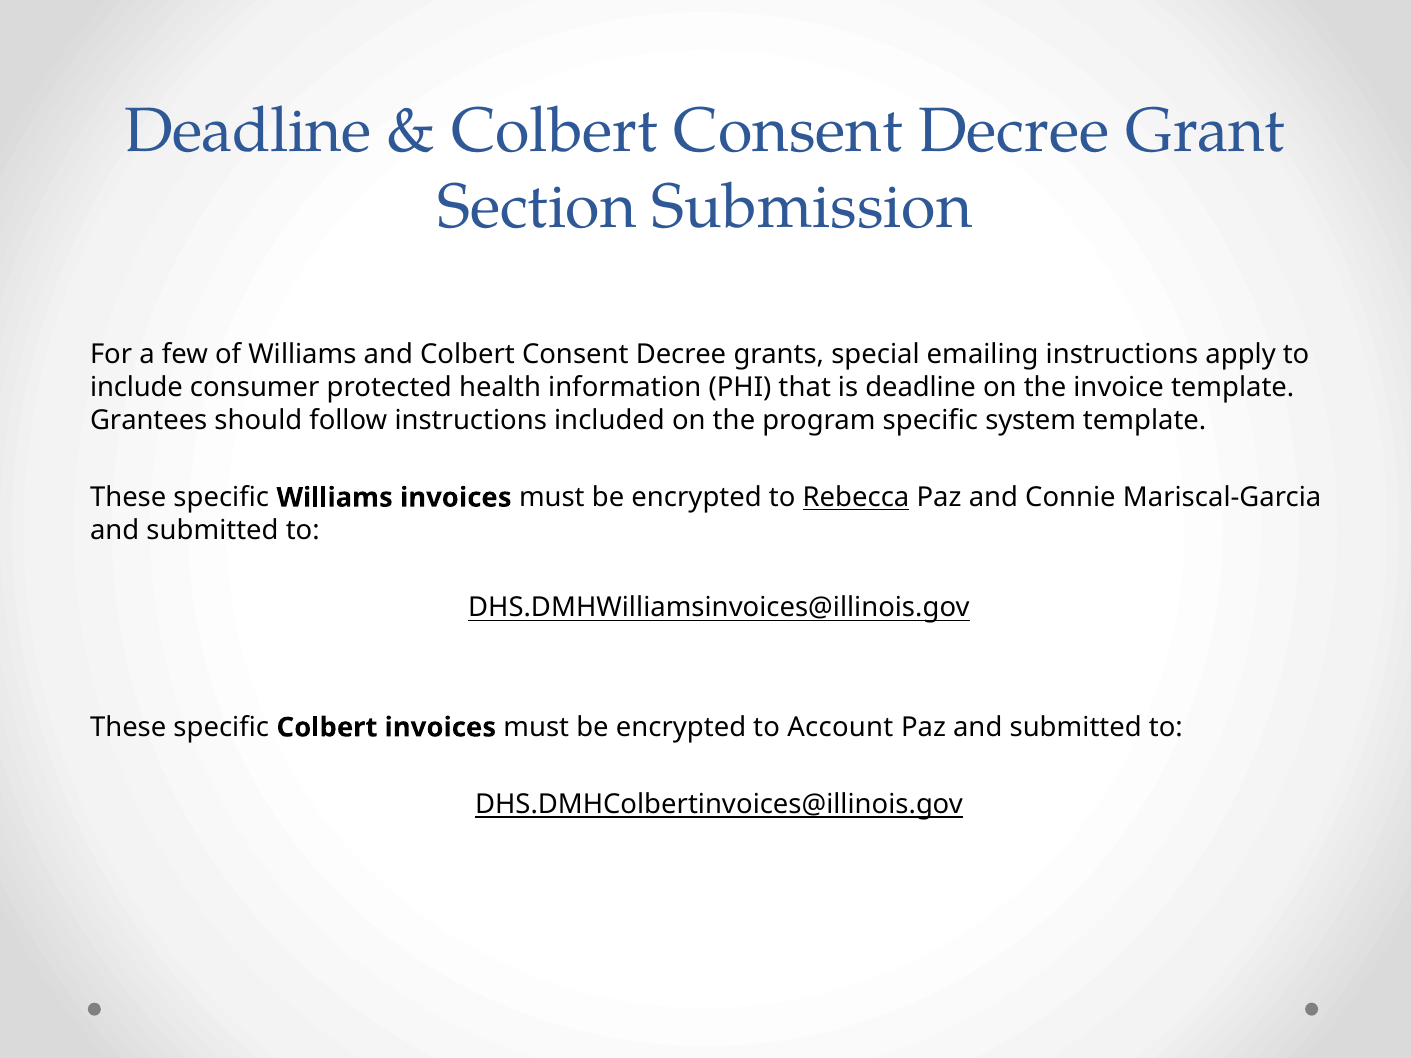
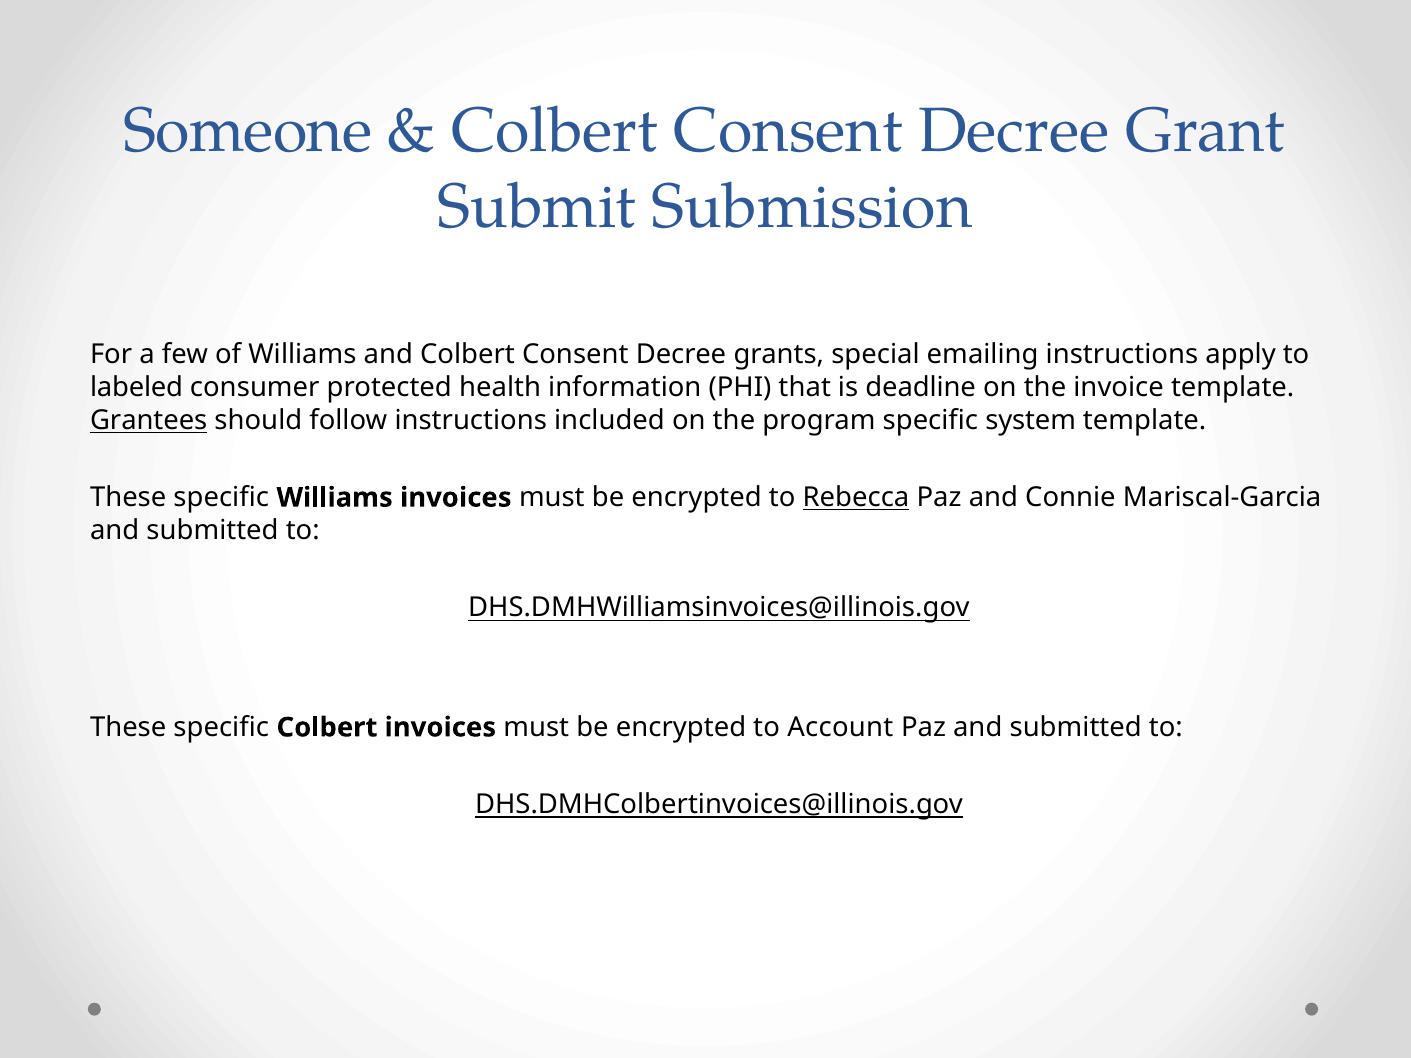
Deadline at (248, 131): Deadline -> Someone
Section: Section -> Submit
include: include -> labeled
Grantees underline: none -> present
